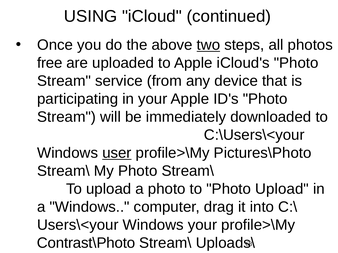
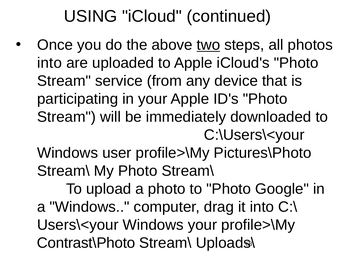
free at (50, 63): free -> into
user underline: present -> none
Photo Upload: Upload -> Google
